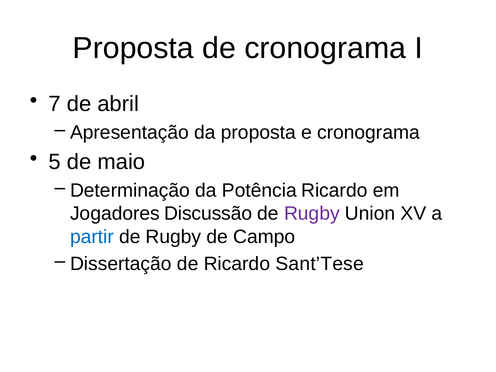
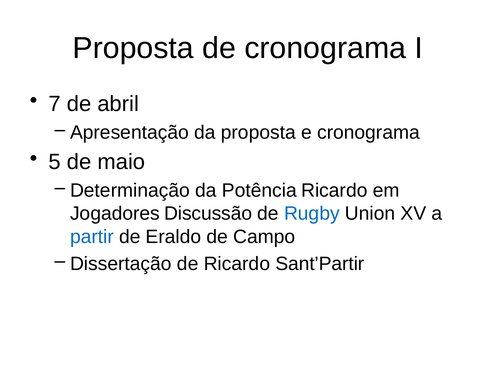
Rugby at (312, 214) colour: purple -> blue
Rugby at (173, 237): Rugby -> Eraldo
Sant’Tese: Sant’Tese -> Sant’Partir
